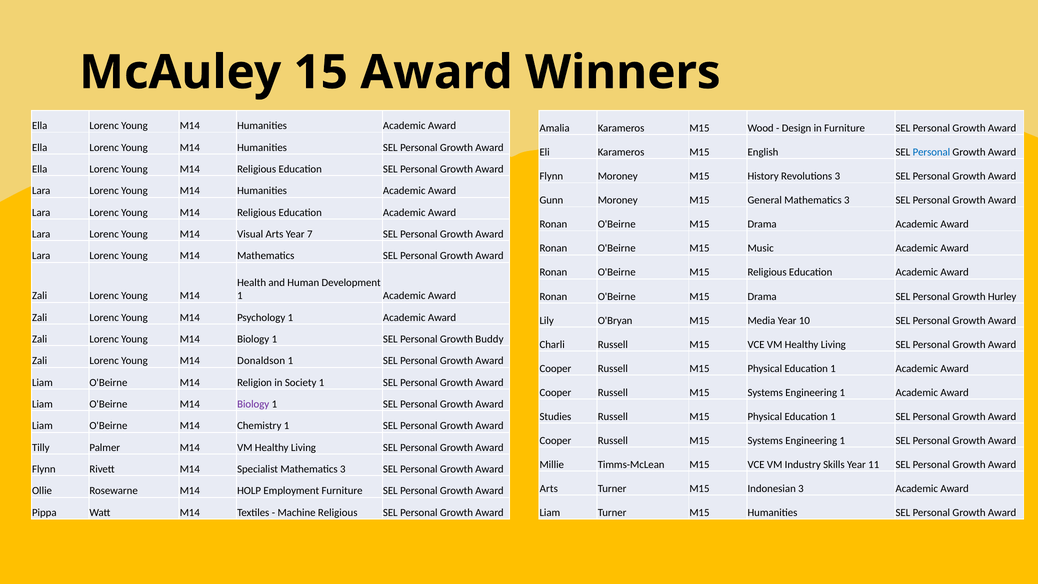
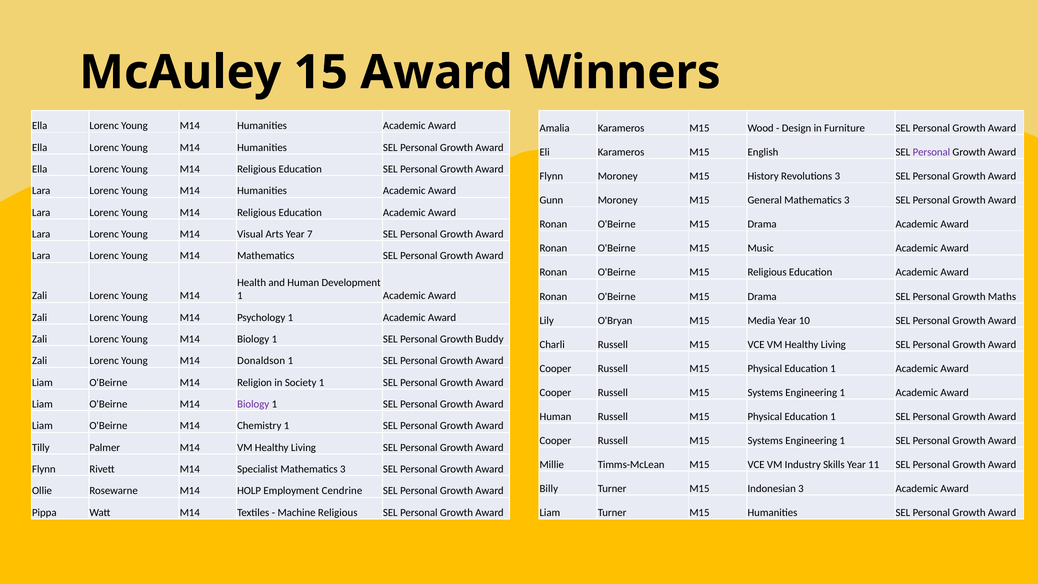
Personal at (931, 152) colour: blue -> purple
Hurley: Hurley -> Maths
Studies at (555, 417): Studies -> Human
Arts at (549, 489): Arts -> Billy
Employment Furniture: Furniture -> Cendrine
